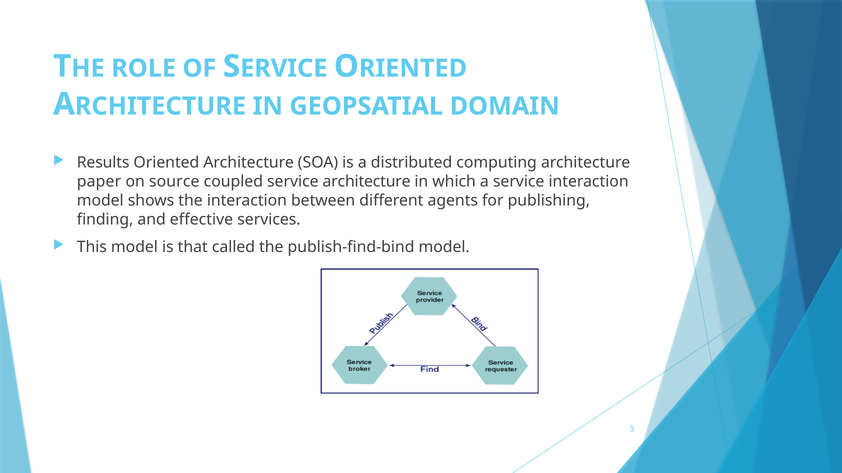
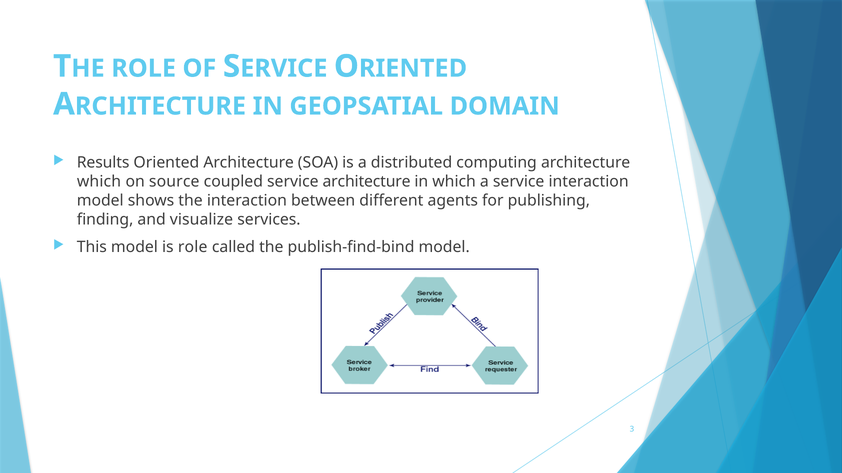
paper at (99, 182): paper -> which
effective: effective -> visualize
is that: that -> role
